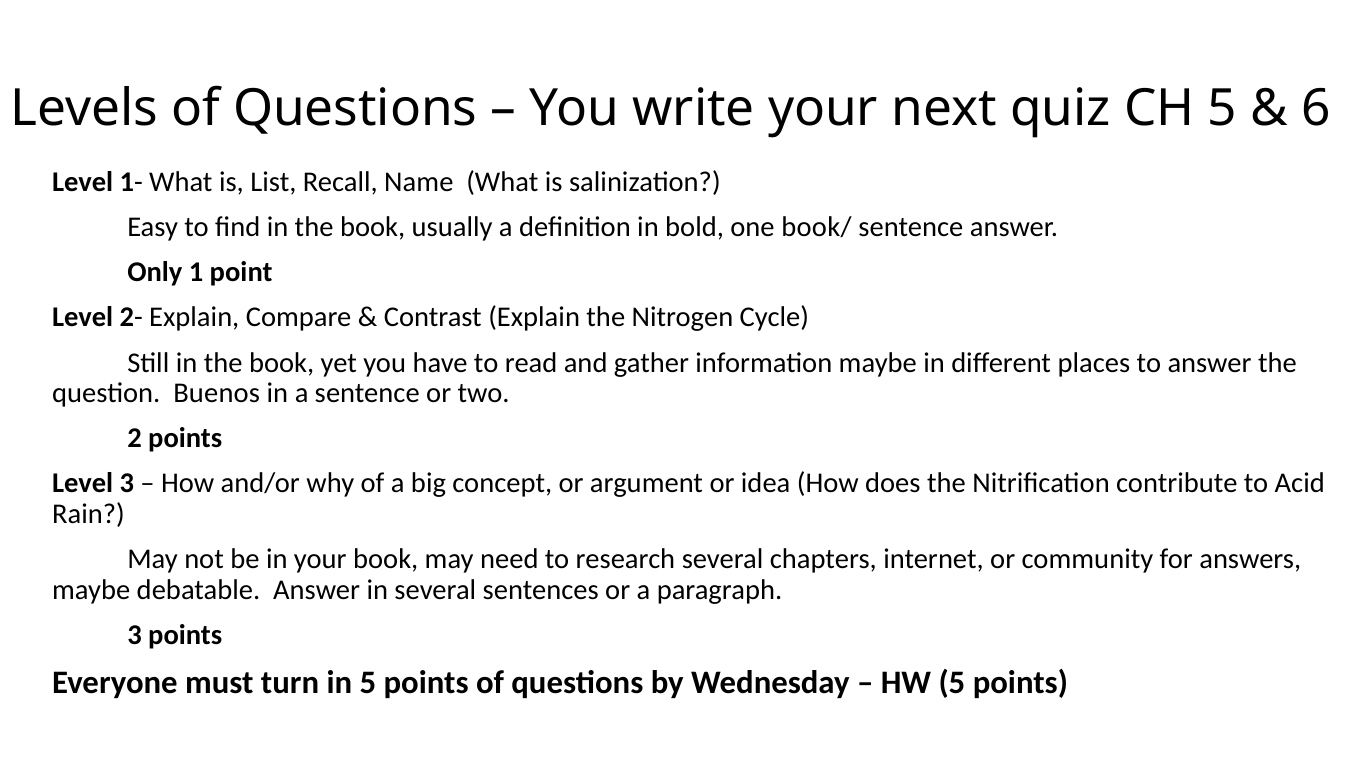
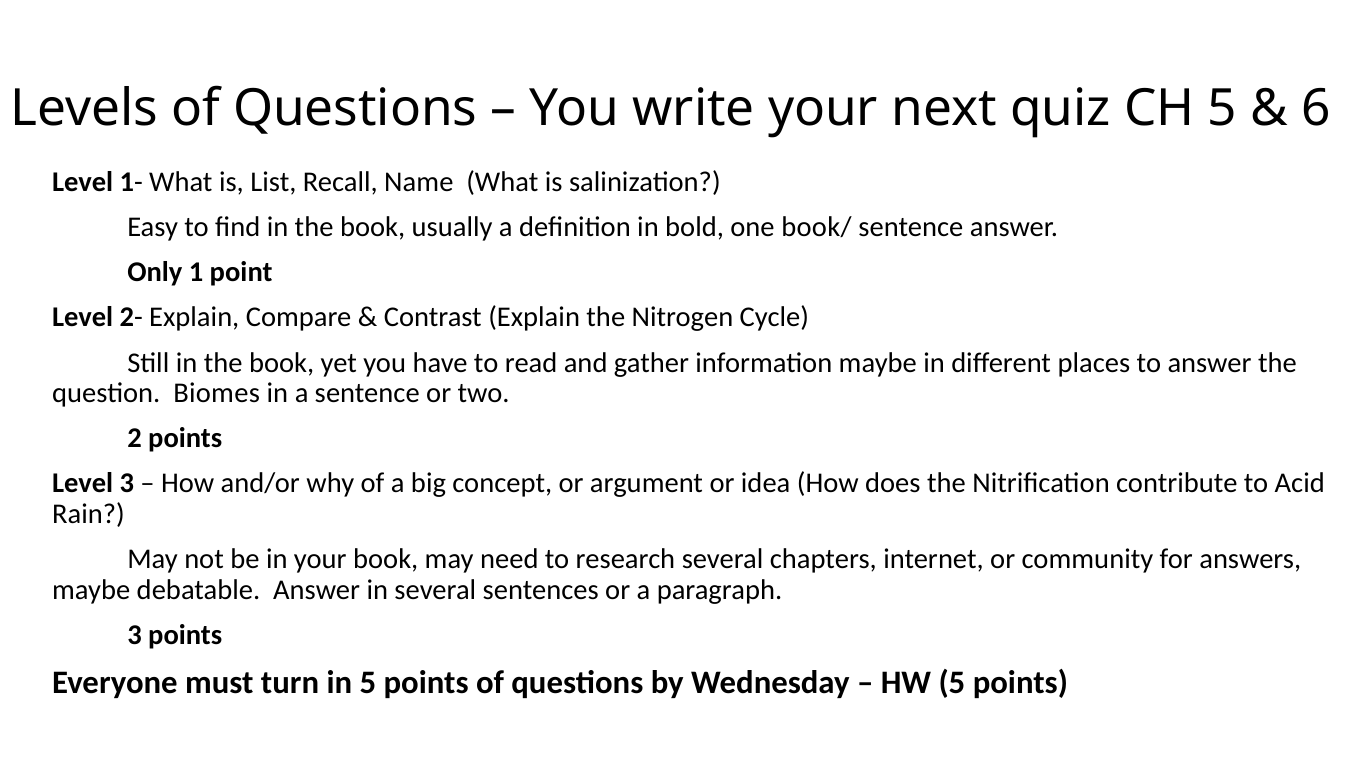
Buenos: Buenos -> Biomes
